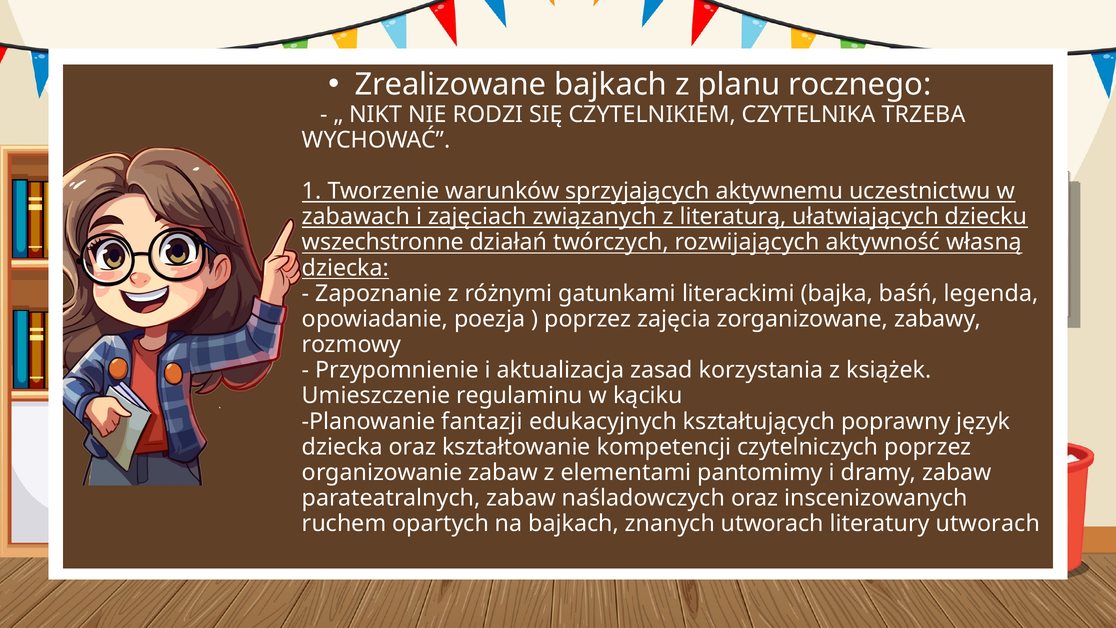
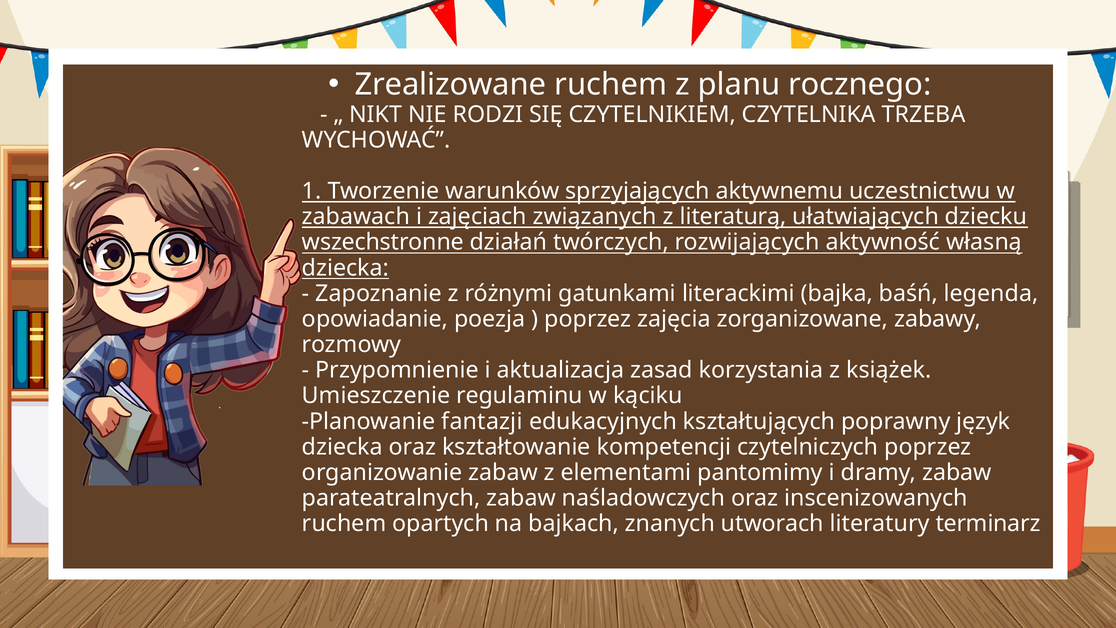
Zrealizowane bajkach: bajkach -> ruchem
literatury utworach: utworach -> terminarz
